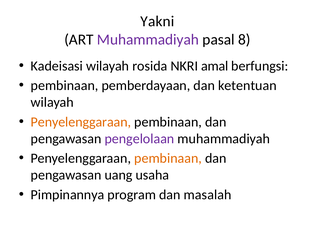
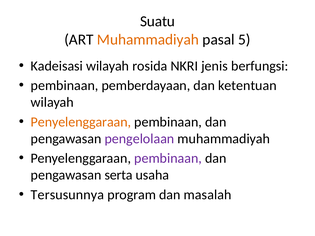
Yakni: Yakni -> Suatu
Muhammadiyah at (148, 40) colour: purple -> orange
8: 8 -> 5
amal: amal -> jenis
pembinaan at (168, 159) colour: orange -> purple
uang: uang -> serta
Pimpinannya: Pimpinannya -> Tersusunnya
